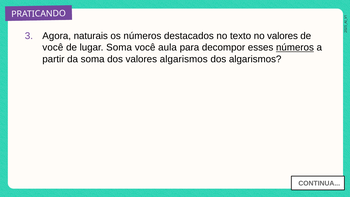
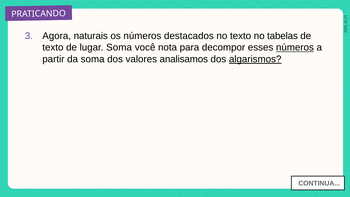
no valores: valores -> tabelas
você at (53, 47): você -> texto
aula: aula -> nota
valores algarismos: algarismos -> analisamos
algarismos at (255, 59) underline: none -> present
